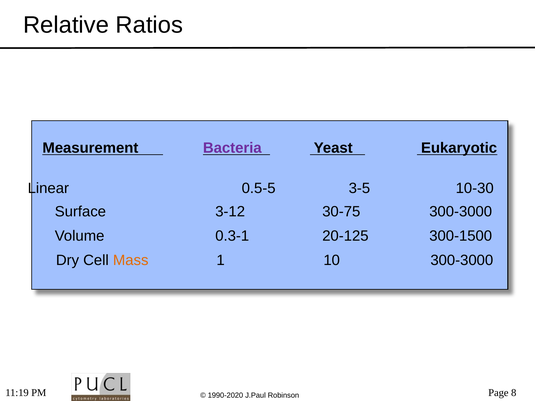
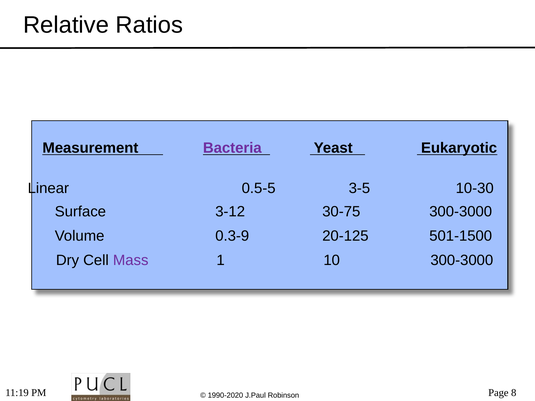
0.3-1: 0.3-1 -> 0.3-9
300-1500: 300-1500 -> 501-1500
Mass colour: orange -> purple
